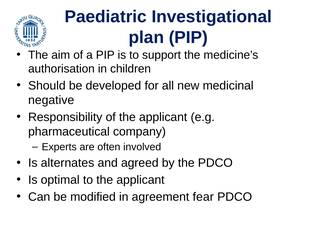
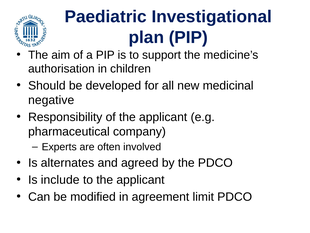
optimal: optimal -> include
fear: fear -> limit
